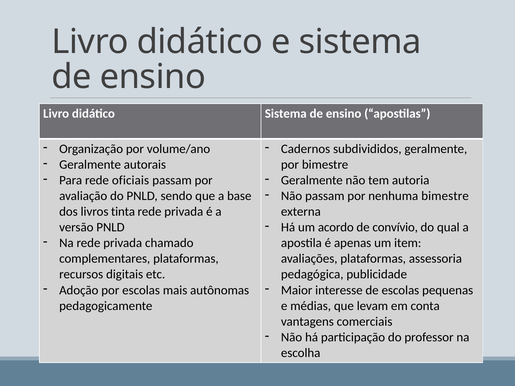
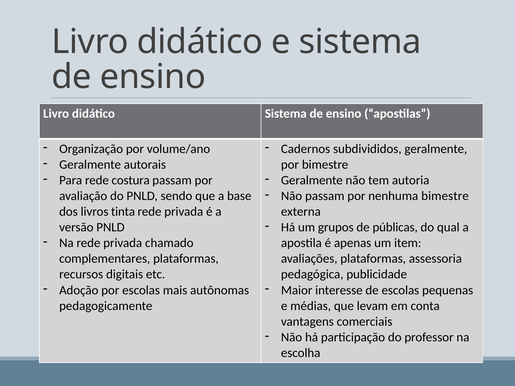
oficiais: oficiais -> costura
acordo: acordo -> grupos
convívio: convívio -> públicas
